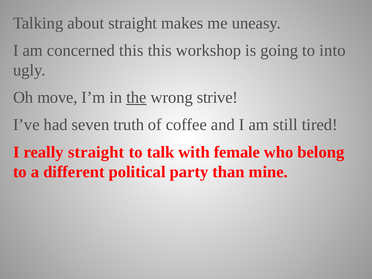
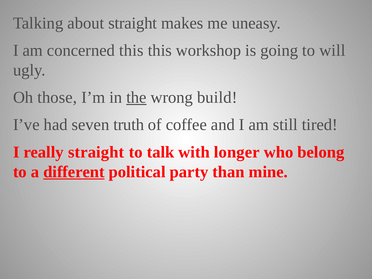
into: into -> will
move: move -> those
strive: strive -> build
female: female -> longer
different underline: none -> present
